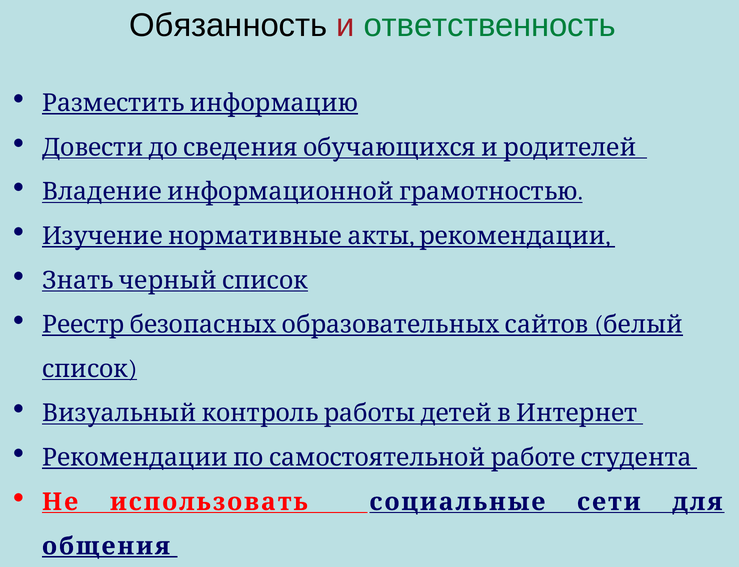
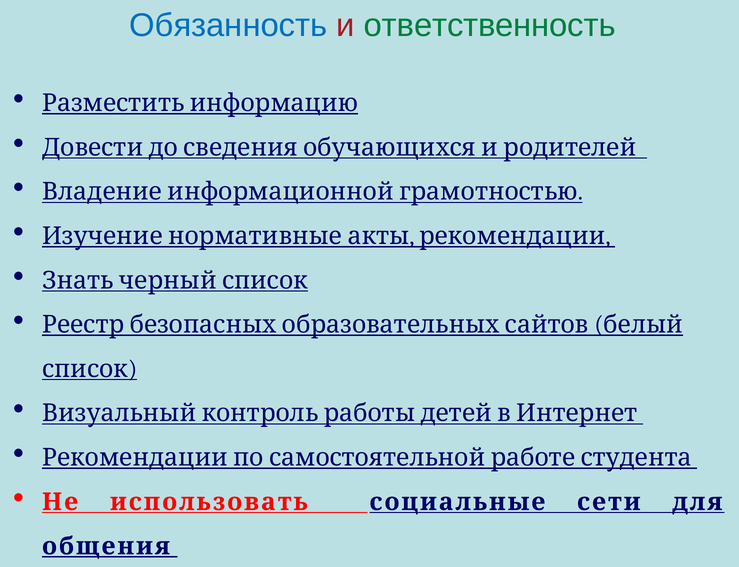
Обязанность colour: black -> blue
